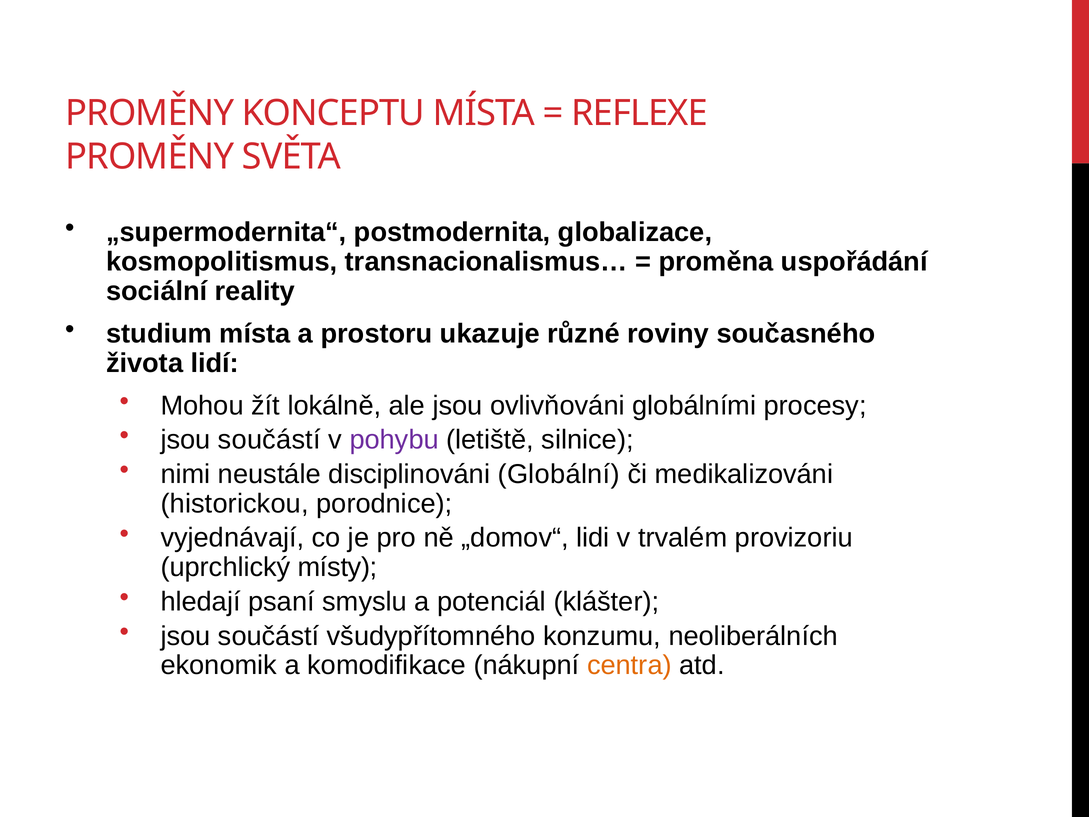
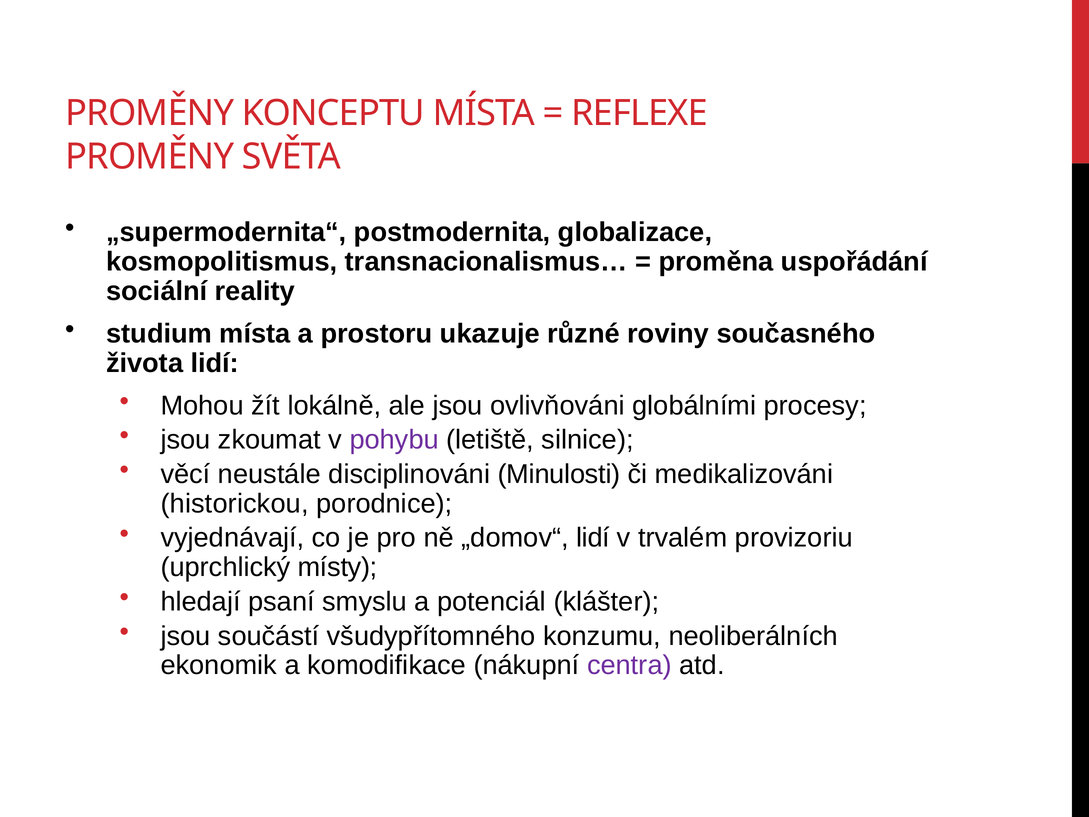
součástí at (269, 440): součástí -> zkoumat
nimi: nimi -> věcí
Globální: Globální -> Minulosti
„domov“ lidi: lidi -> lidí
centra colour: orange -> purple
